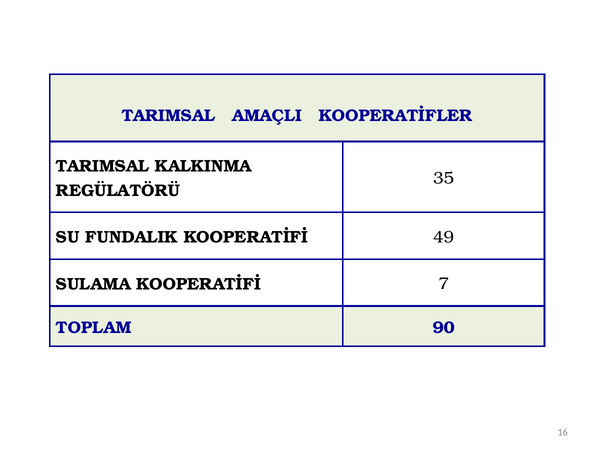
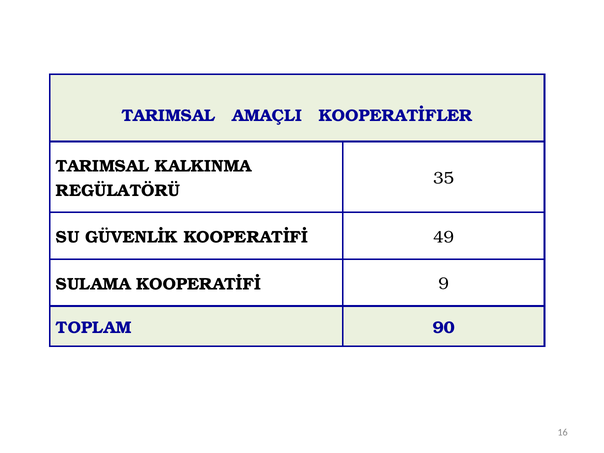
FUNDALIK: FUNDALIK -> GÜVENLİK
7: 7 -> 9
